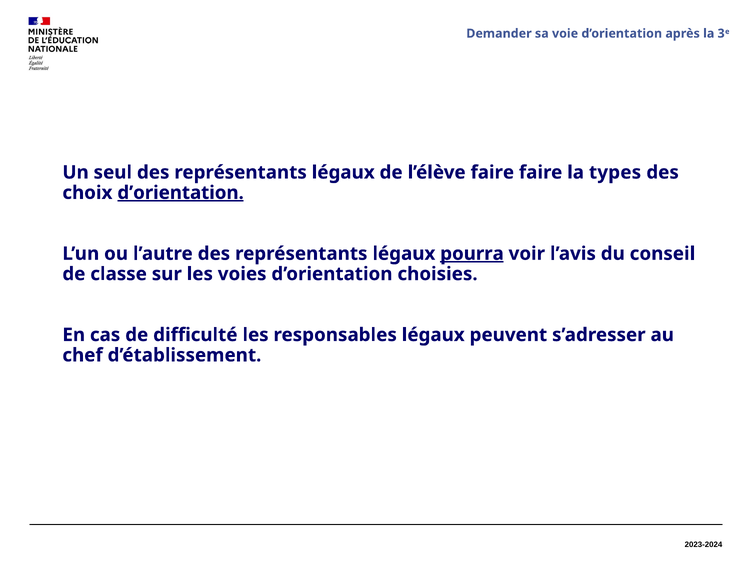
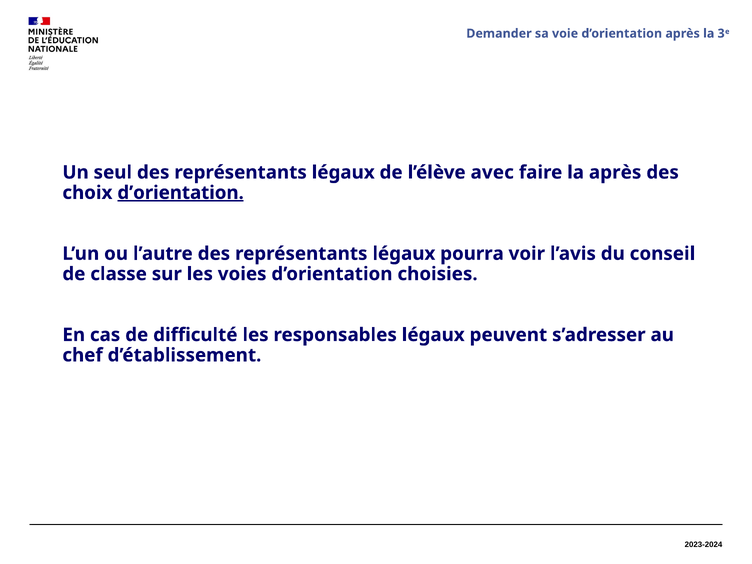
l’élève faire: faire -> avec
la types: types -> après
pourra underline: present -> none
